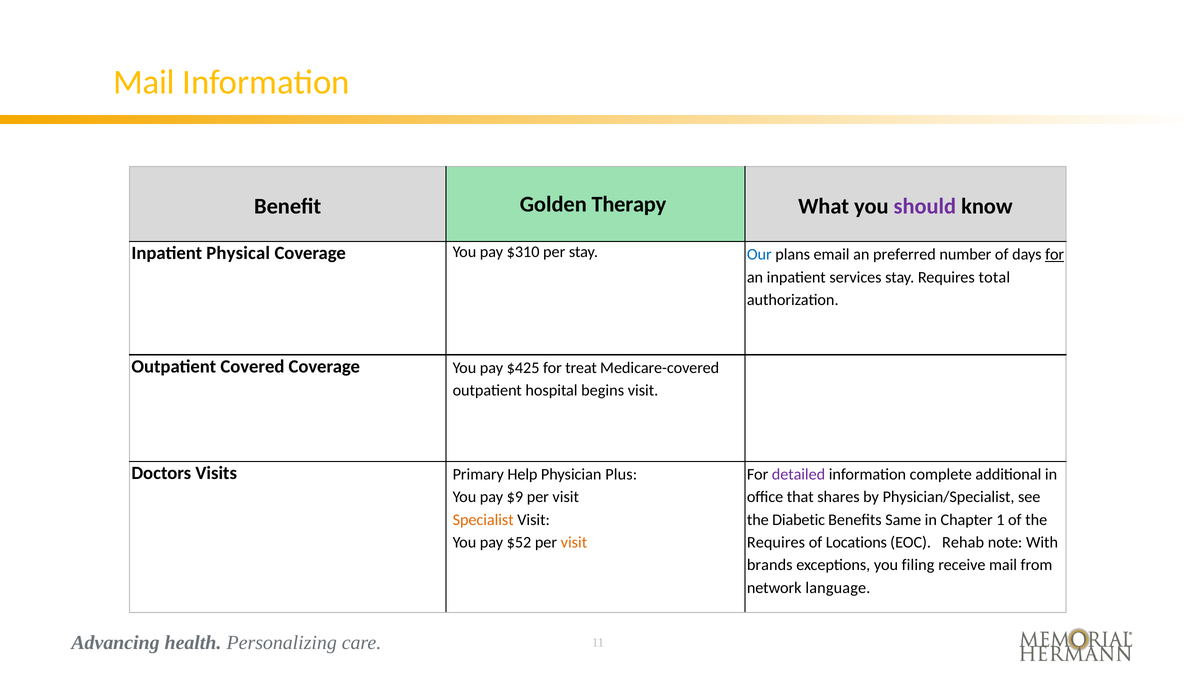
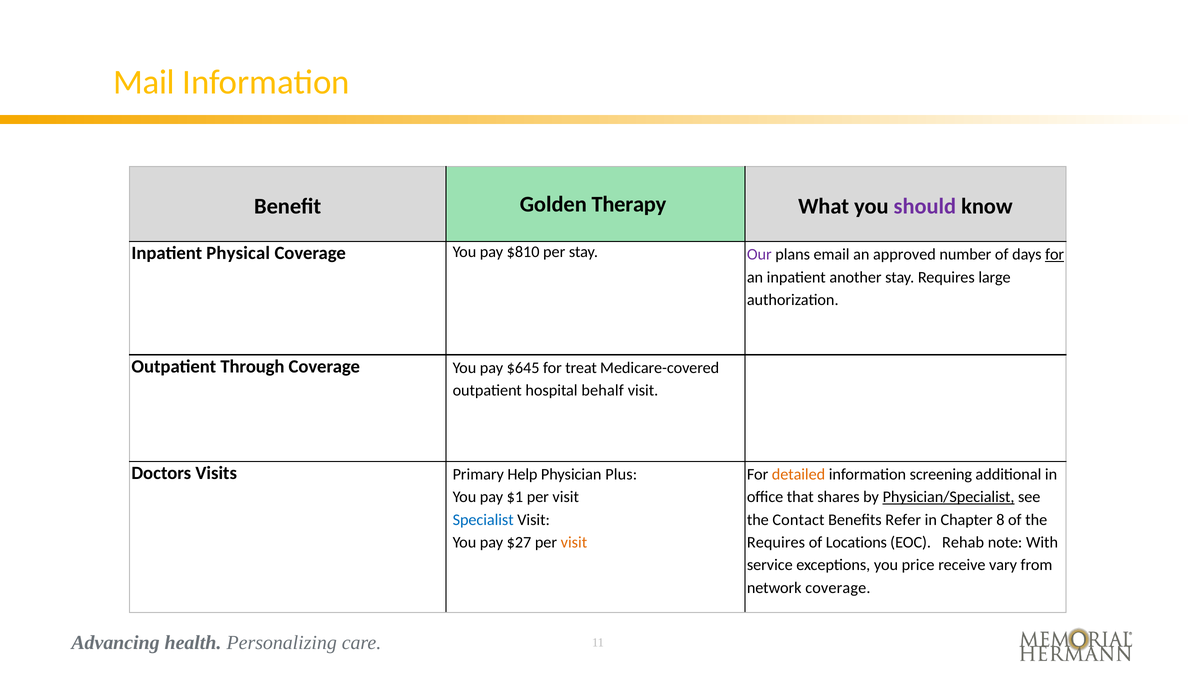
$310: $310 -> $810
Our colour: blue -> purple
preferred: preferred -> approved
services: services -> another
total: total -> large
Covered: Covered -> Through
$425: $425 -> $645
begins: begins -> behalf
detailed colour: purple -> orange
complete: complete -> screening
$9: $9 -> $1
Physician/Specialist underline: none -> present
Specialist colour: orange -> blue
Diabetic: Diabetic -> Contact
Same: Same -> Refer
1: 1 -> 8
$52: $52 -> $27
brands: brands -> service
filing: filing -> price
receive mail: mail -> vary
network language: language -> coverage
